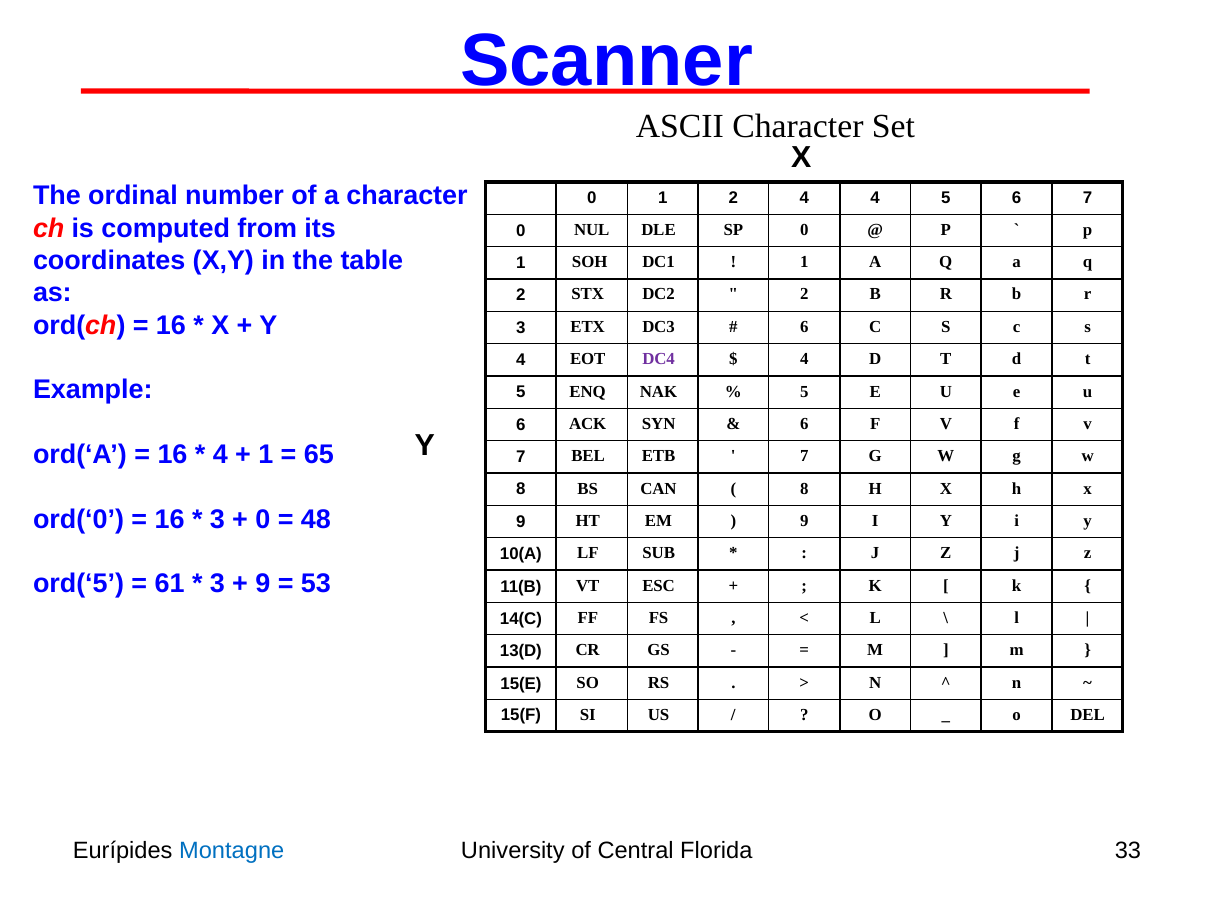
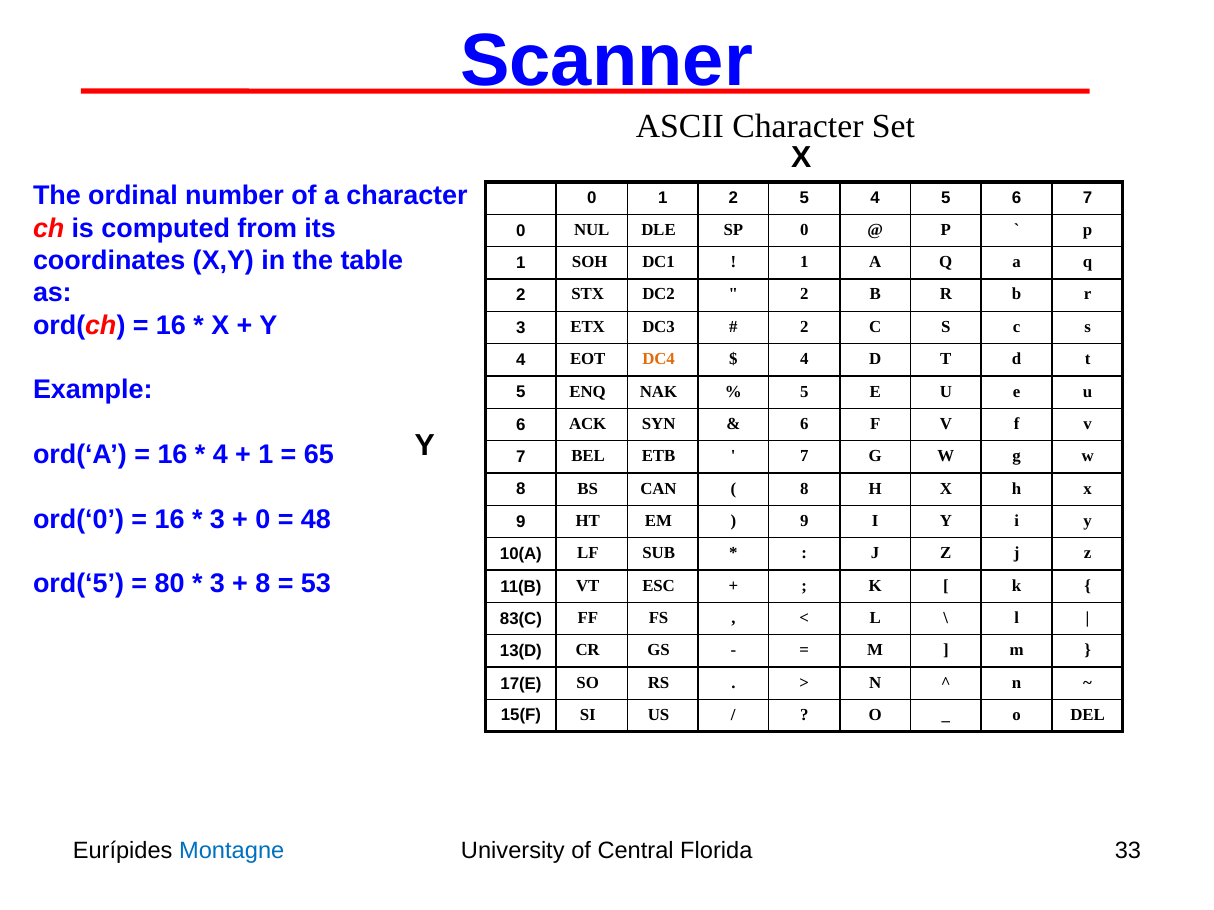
2 4: 4 -> 5
6 at (804, 327): 6 -> 2
DC4 colour: purple -> orange
61: 61 -> 80
9 at (263, 584): 9 -> 8
14(C: 14(C -> 83(C
15(E: 15(E -> 17(E
